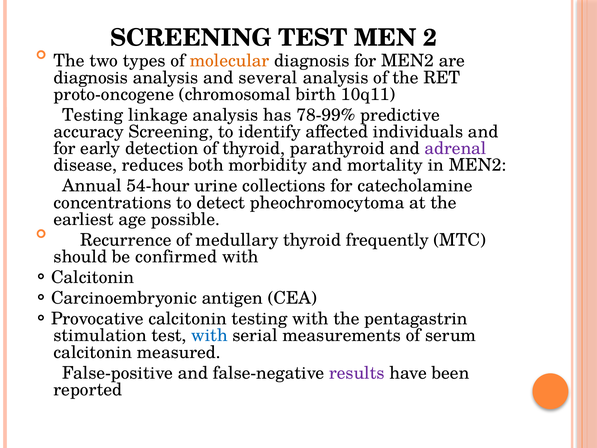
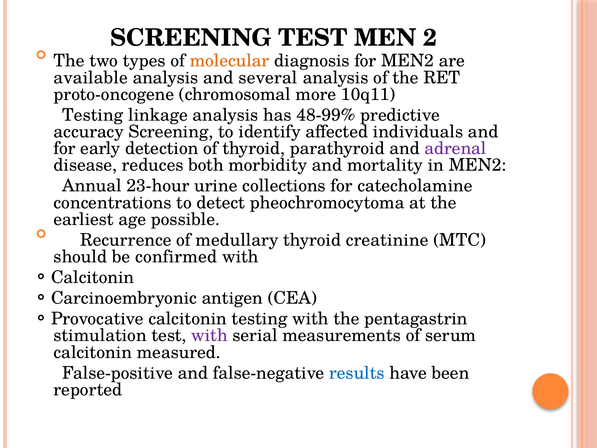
diagnosis at (91, 78): diagnosis -> available
birth: birth -> more
78-99%: 78-99% -> 48-99%
54-hour: 54-hour -> 23-hour
frequently: frequently -> creatinine
with at (210, 335) colour: blue -> purple
results colour: purple -> blue
